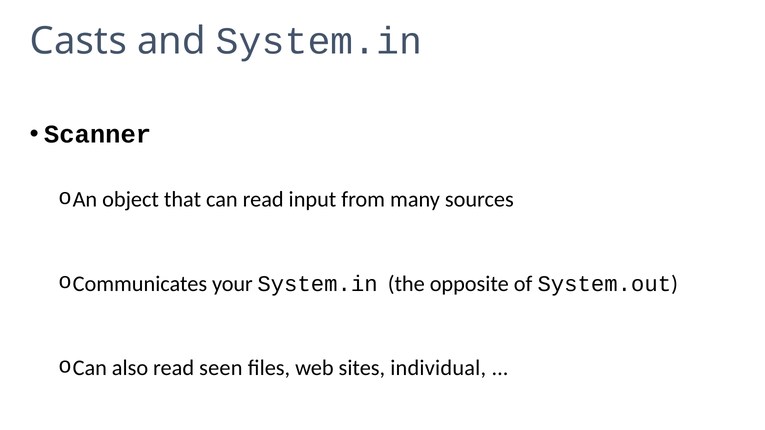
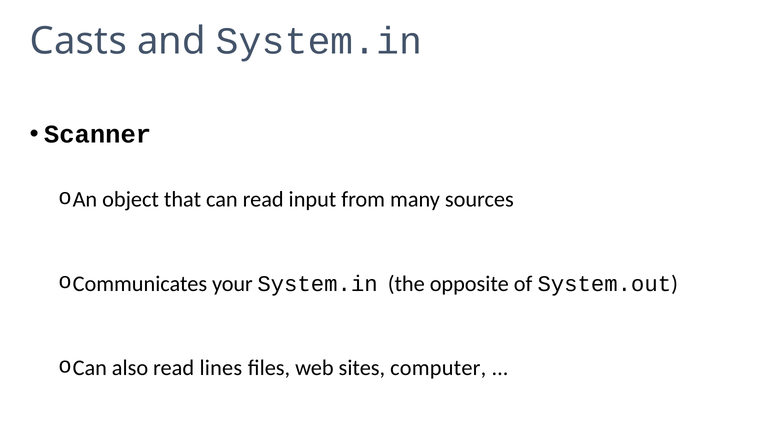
seen: seen -> lines
individual: individual -> computer
